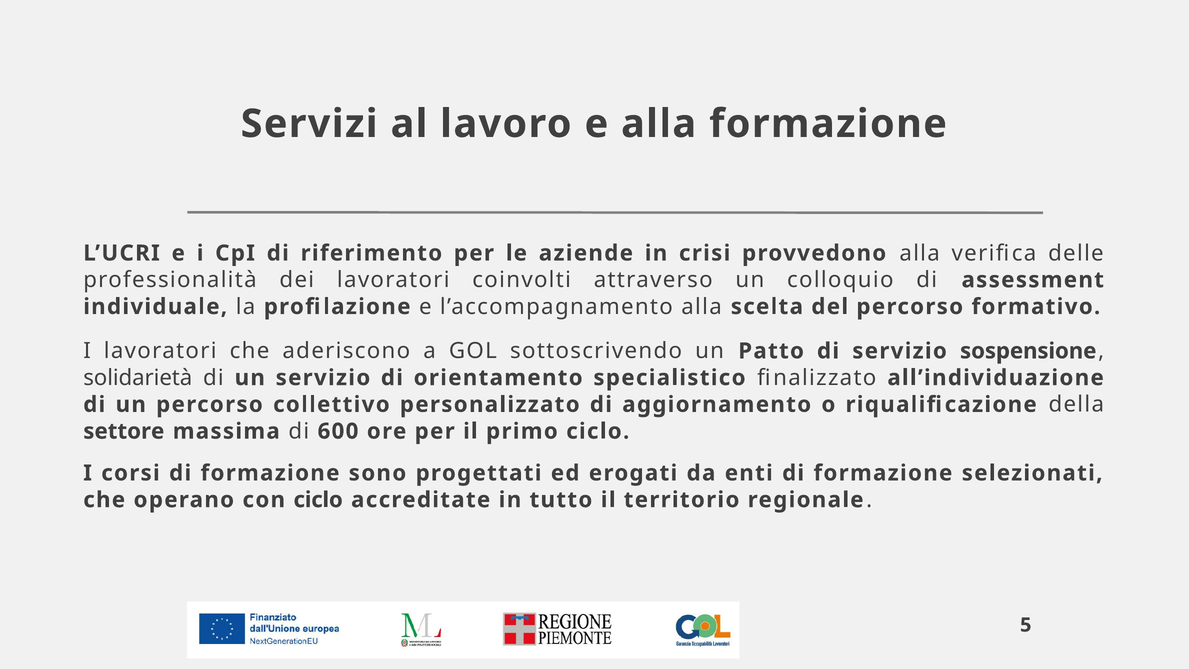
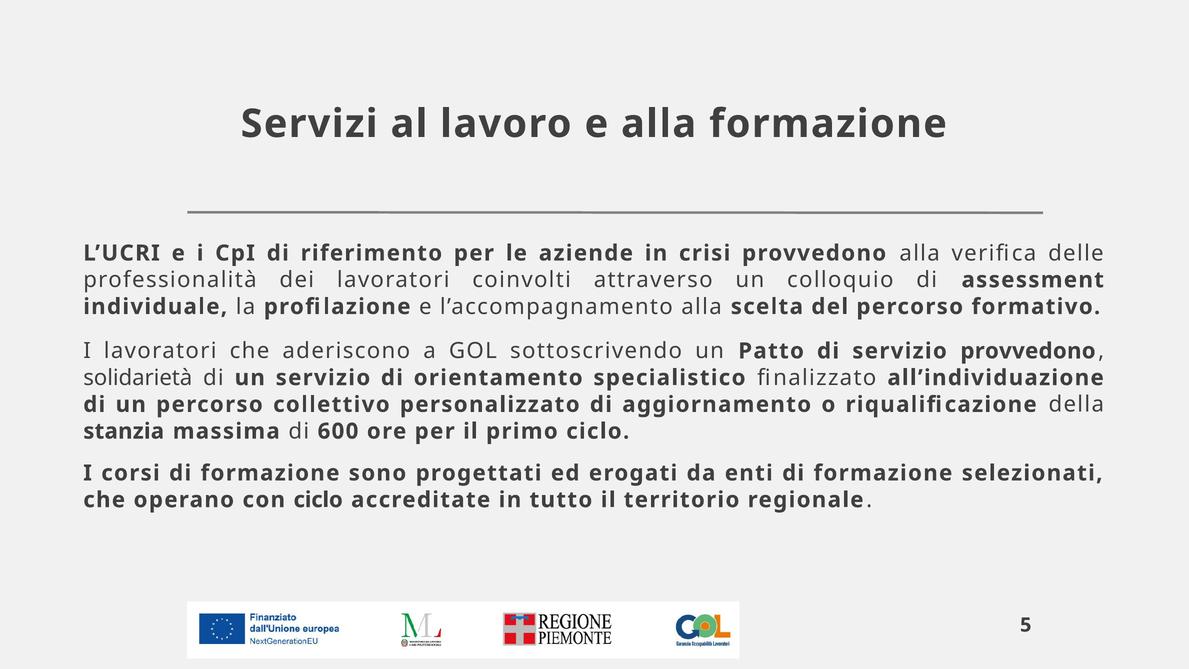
servizio sospensione: sospensione -> provvedono
settore: settore -> stanzia
